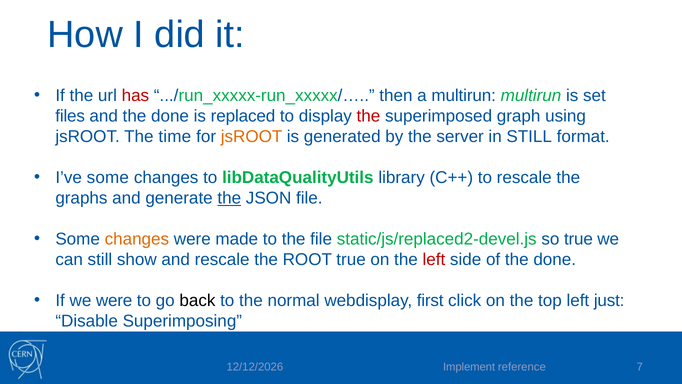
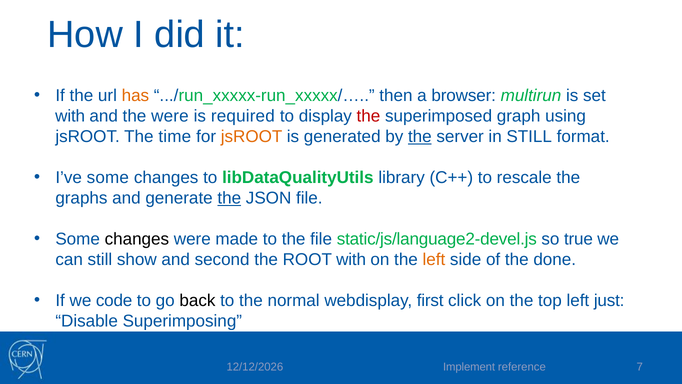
has colour: red -> orange
a multirun: multirun -> browser
files at (70, 116): files -> with
and the done: done -> were
replaced: replaced -> required
the at (420, 136) underline: none -> present
changes at (137, 239) colour: orange -> black
static/js/replaced2-devel.js: static/js/replaced2-devel.js -> static/js/language2-devel.js
and rescale: rescale -> second
ROOT true: true -> with
left at (434, 259) colour: red -> orange
we were: were -> code
